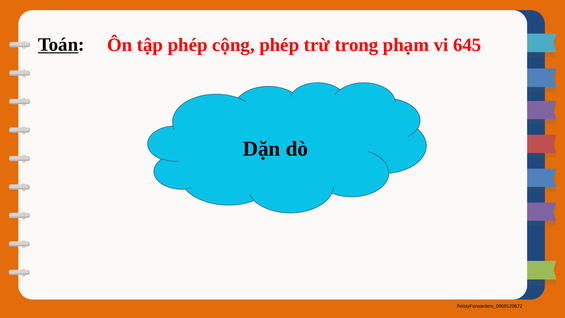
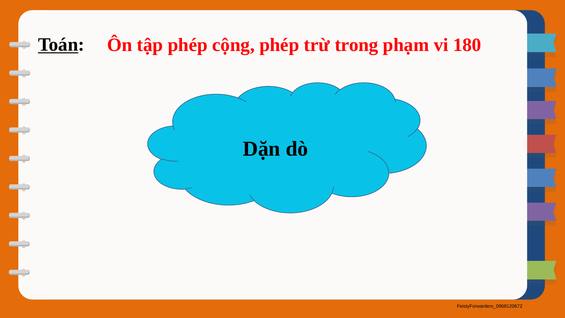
645: 645 -> 180
